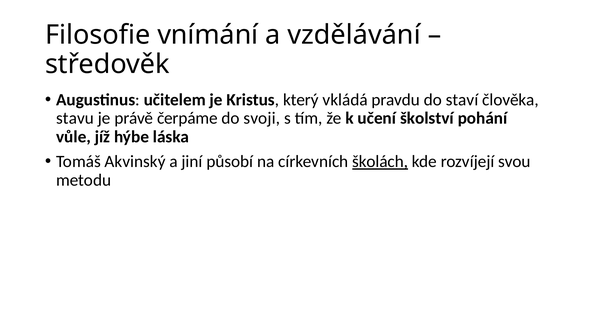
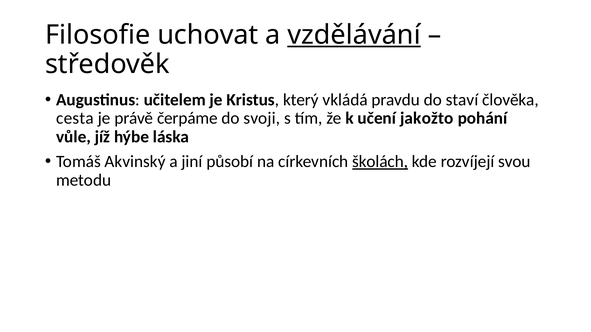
vnímání: vnímání -> uchovat
vzdělávání underline: none -> present
stavu: stavu -> cesta
školství: školství -> jakožto
